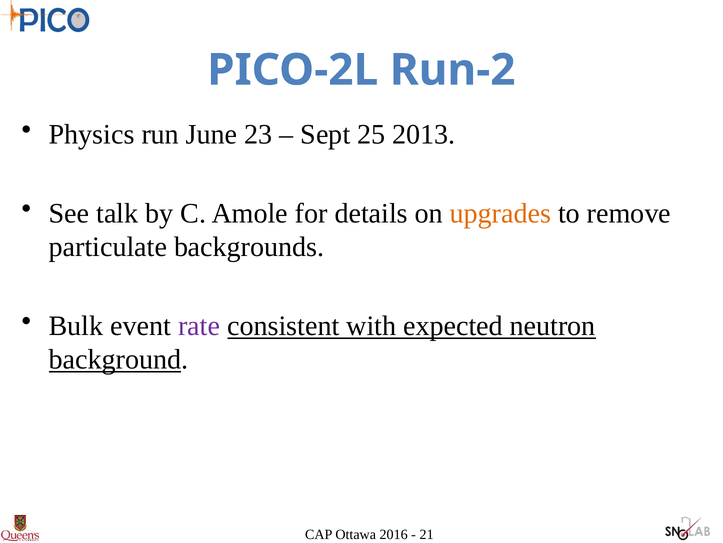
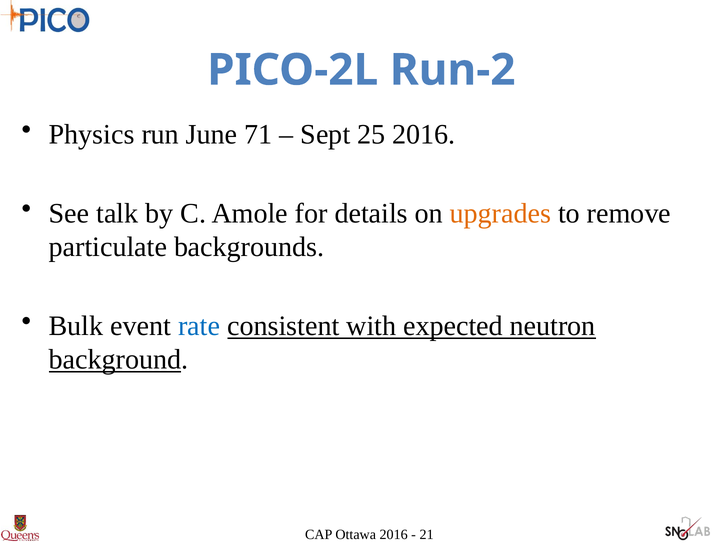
23: 23 -> 71
25 2013: 2013 -> 2016
rate colour: purple -> blue
